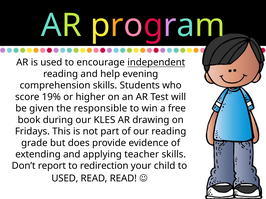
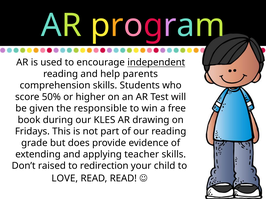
evening: evening -> parents
19%: 19% -> 50%
report: report -> raised
USED at (65, 179): USED -> LOVE
